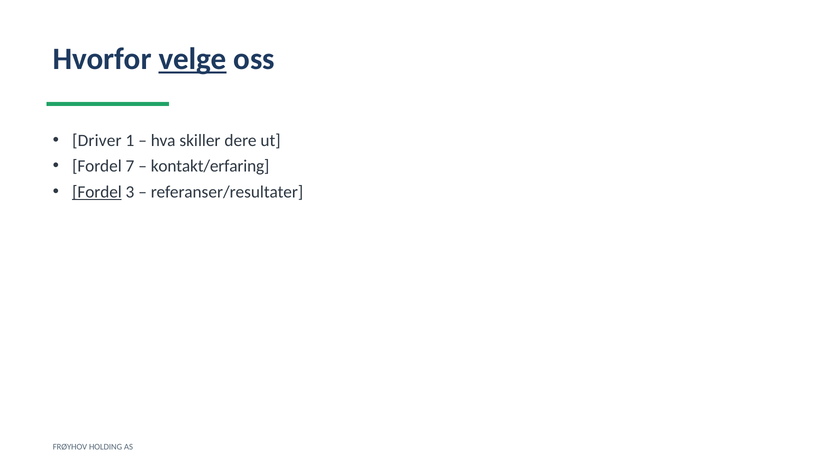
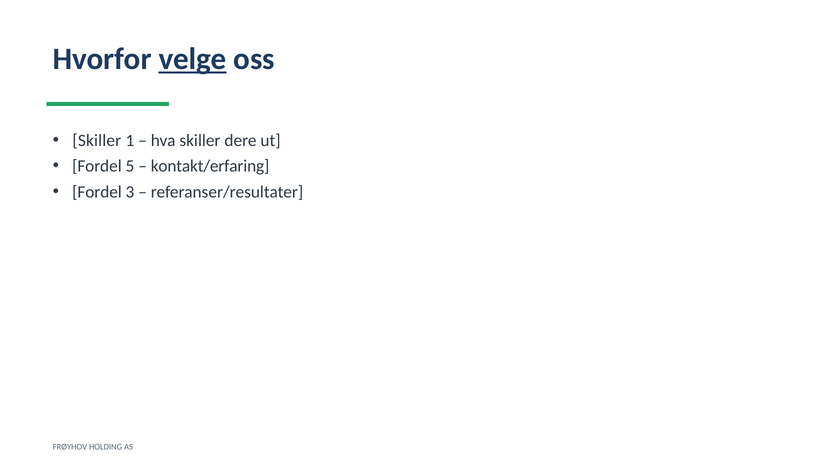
Driver at (97, 140): Driver -> Skiller
7: 7 -> 5
Fordel at (97, 192) underline: present -> none
